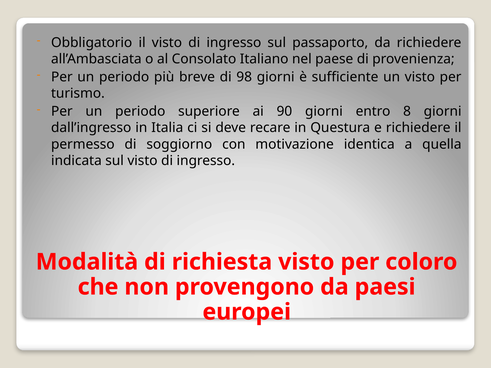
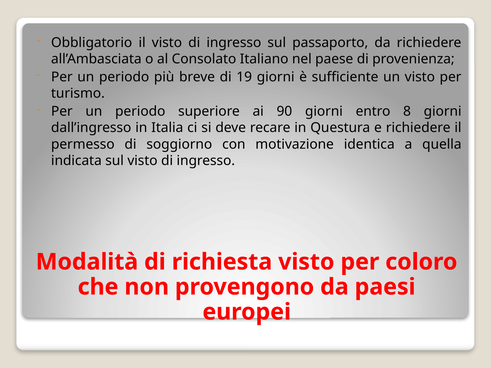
98: 98 -> 19
